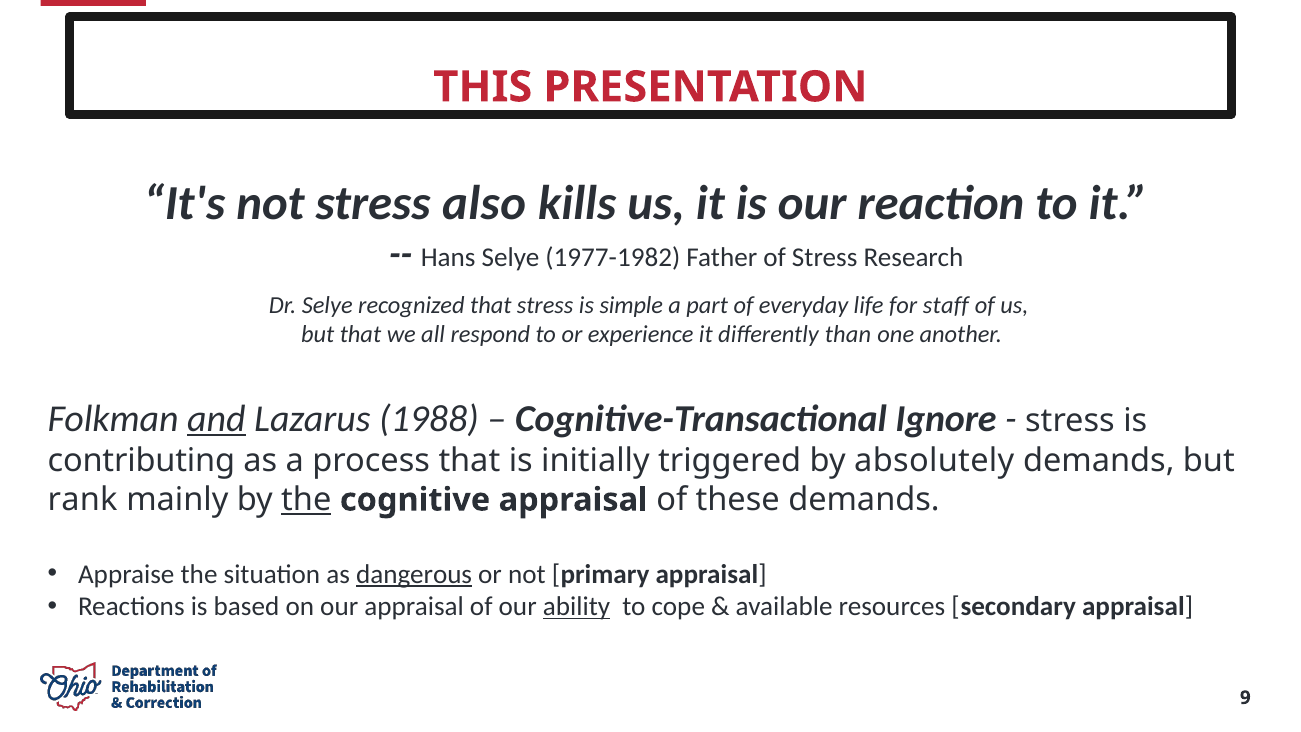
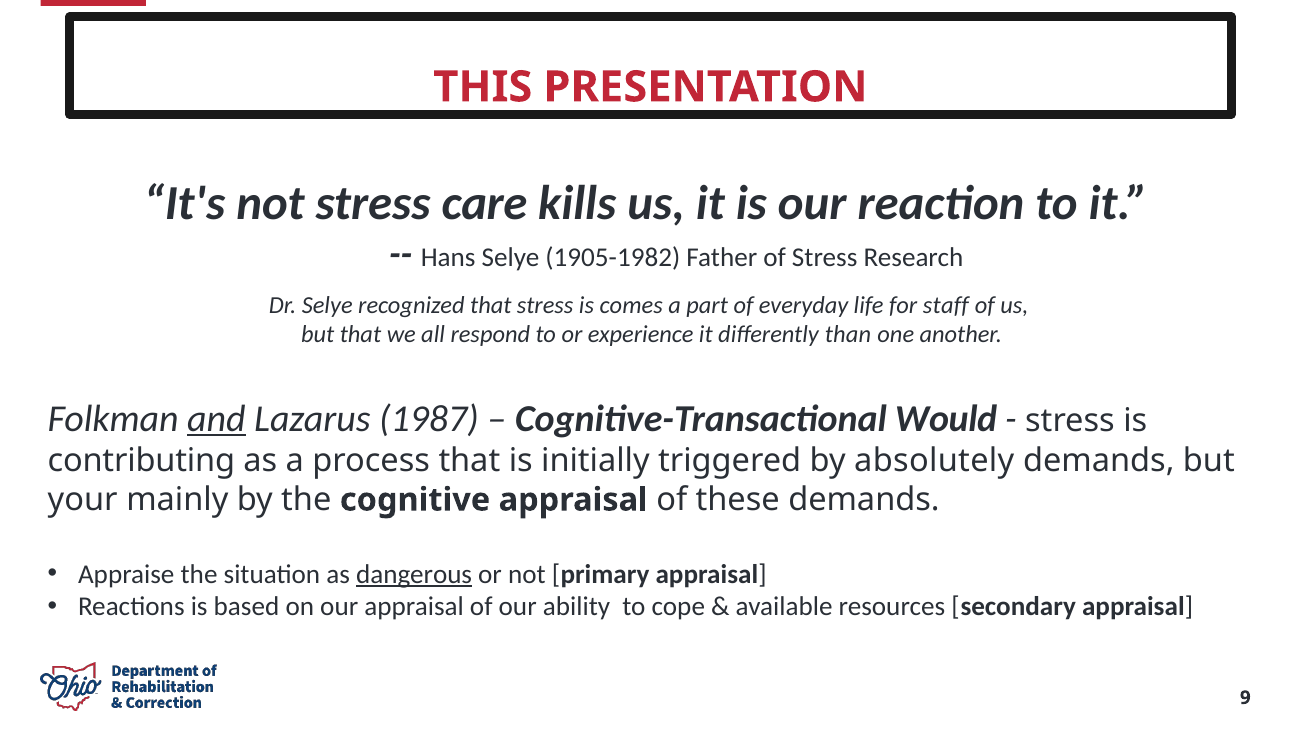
also: also -> care
1977-1982: 1977-1982 -> 1905-1982
simple: simple -> comes
1988: 1988 -> 1987
Ignore: Ignore -> Would
rank: rank -> your
the at (306, 500) underline: present -> none
ability underline: present -> none
